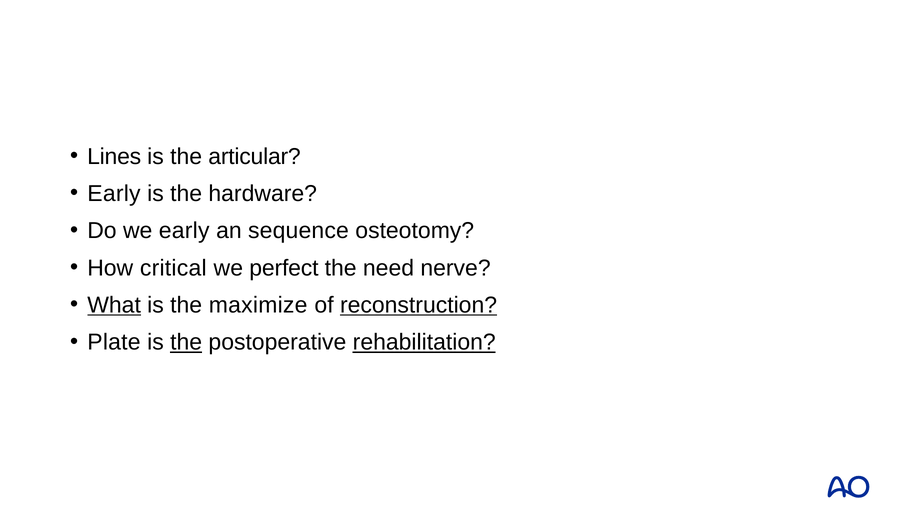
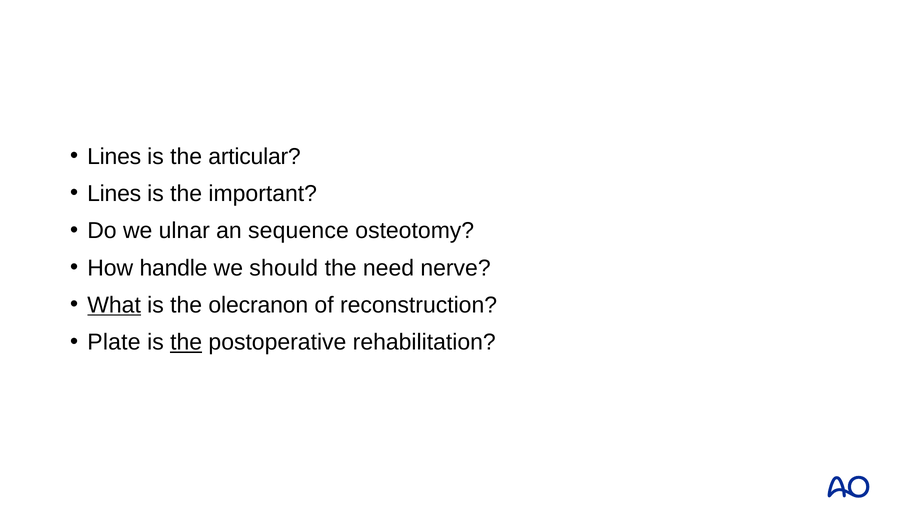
Early at (114, 194): Early -> Lines
hardware: hardware -> important
we early: early -> ulnar
critical: critical -> handle
perfect: perfect -> should
maximize: maximize -> olecranon
reconstruction underline: present -> none
rehabilitation underline: present -> none
